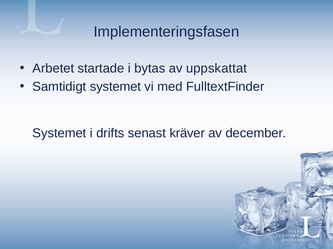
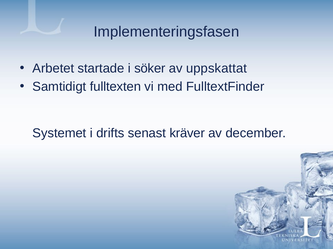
bytas: bytas -> söker
Samtidigt systemet: systemet -> fulltexten
